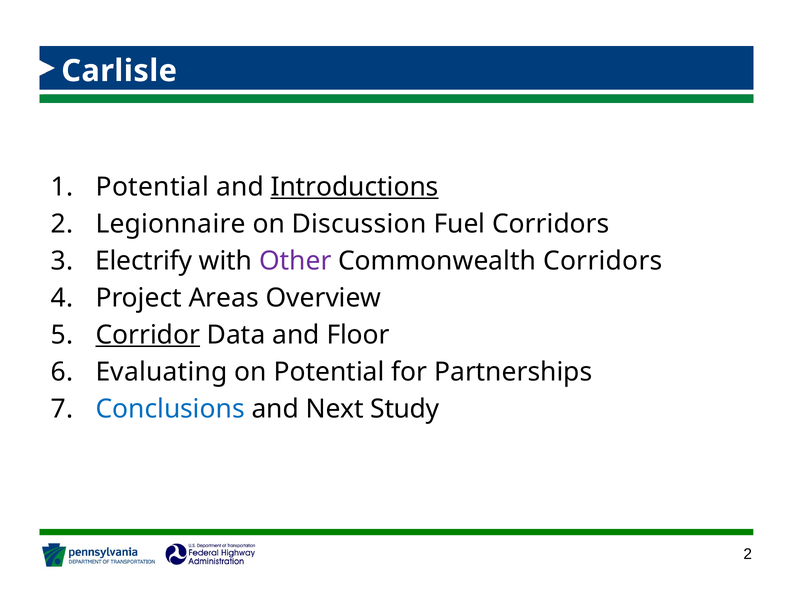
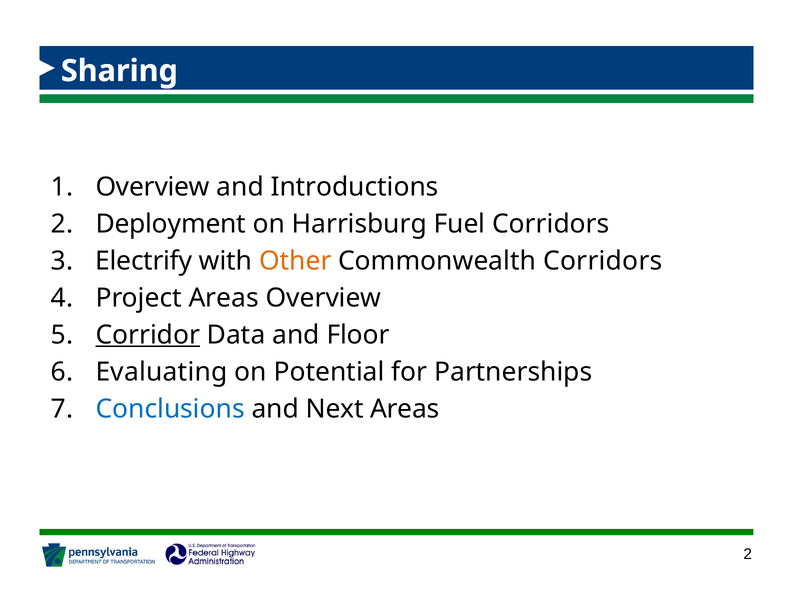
Carlisle: Carlisle -> Sharing
Potential at (152, 187): Potential -> Overview
Introductions underline: present -> none
Legionnaire: Legionnaire -> Deployment
Discussion: Discussion -> Harrisburg
Other colour: purple -> orange
Next Study: Study -> Areas
